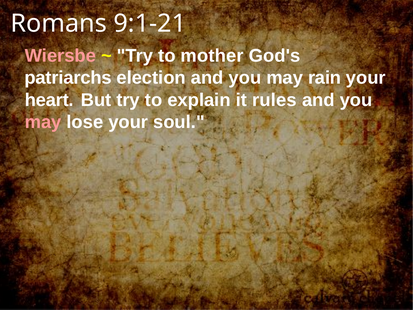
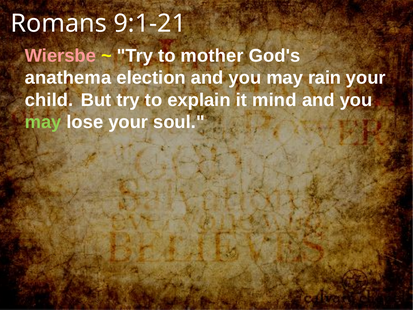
patriarchs: patriarchs -> anathema
heart: heart -> child
rules: rules -> mind
may at (43, 122) colour: pink -> light green
